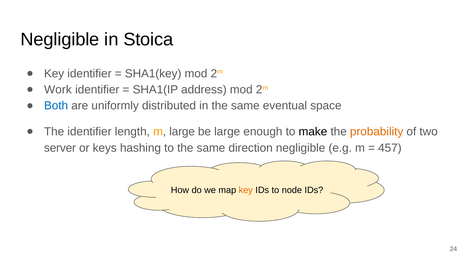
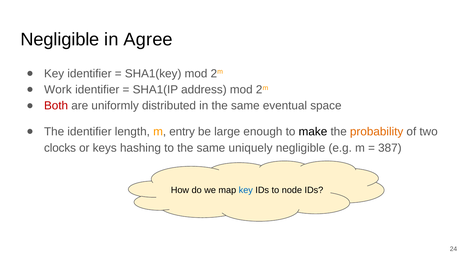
Stoica: Stoica -> Agree
Both colour: blue -> red
m large: large -> entry
server: server -> clocks
direction: direction -> uniquely
457: 457 -> 387
key at (246, 190) colour: orange -> blue
